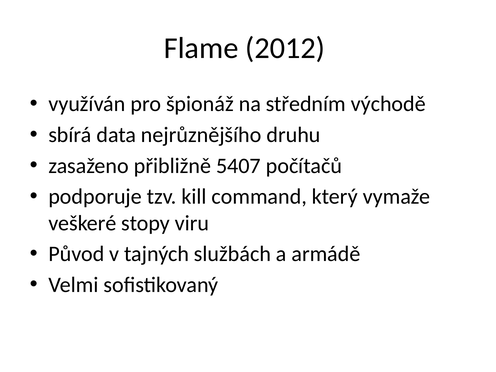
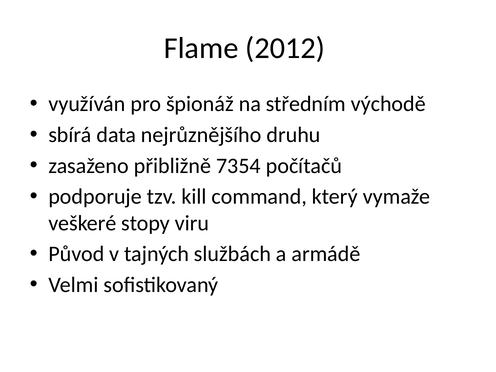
5407: 5407 -> 7354
